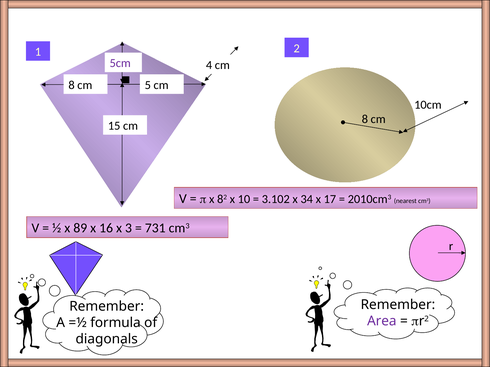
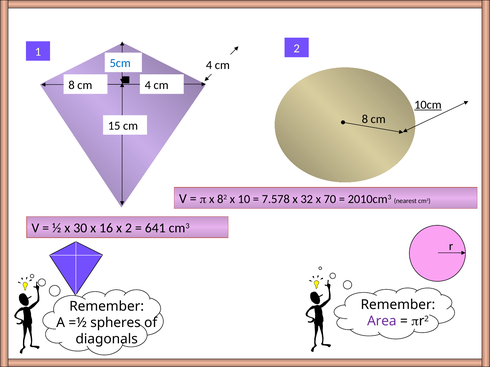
5cm colour: purple -> blue
cm 5: 5 -> 4
10cm underline: none -> present
3.102: 3.102 -> 7.578
34: 34 -> 32
17: 17 -> 70
89: 89 -> 30
x 3: 3 -> 2
731: 731 -> 641
formula: formula -> spheres
